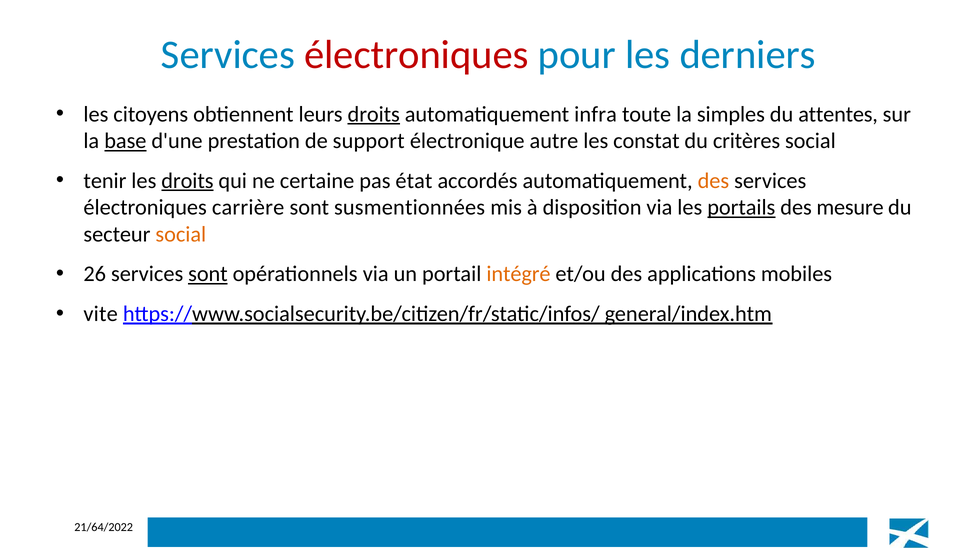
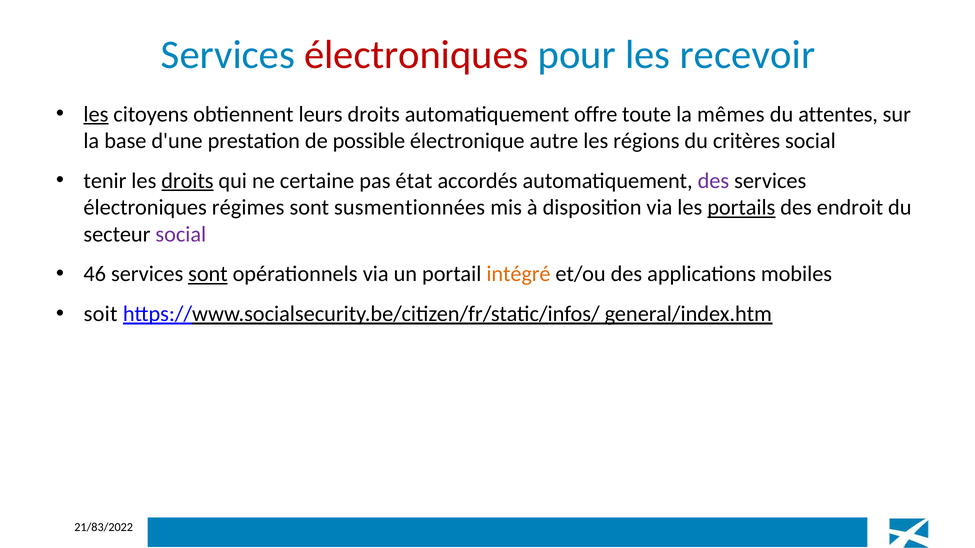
derniers: derniers -> recevoir
les at (96, 114) underline: none -> present
droits at (374, 114) underline: present -> none
infra: infra -> offre
simples: simples -> mêmes
base underline: present -> none
support: support -> possible
constat: constat -> régions
des at (713, 181) colour: orange -> purple
carrière: carrière -> régimes
mesure: mesure -> endroit
social at (181, 235) colour: orange -> purple
26: 26 -> 46
vite: vite -> soit
21/64/2022: 21/64/2022 -> 21/83/2022
